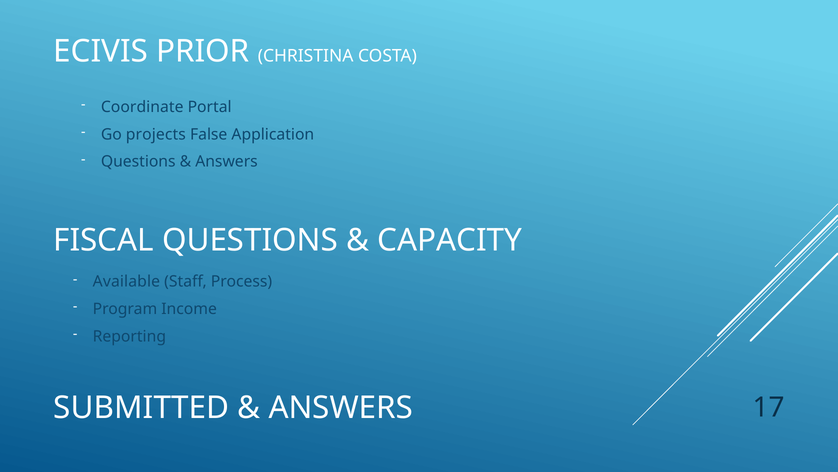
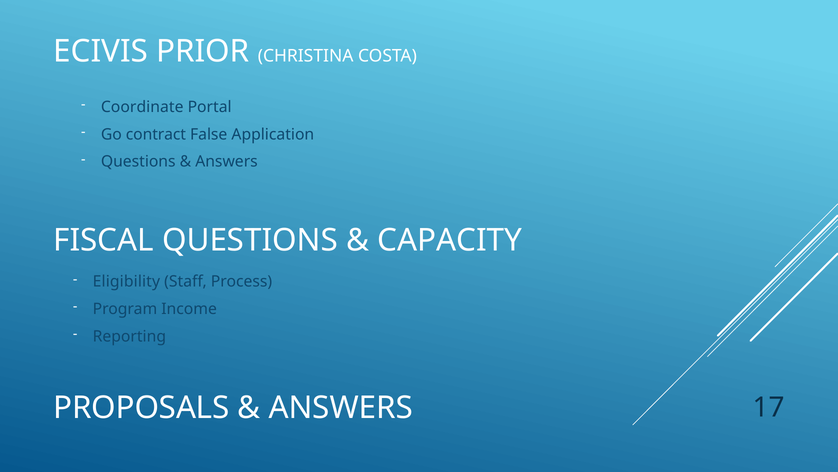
projects: projects -> contract
Available: Available -> Eligibility
SUBMITTED: SUBMITTED -> PROPOSALS
